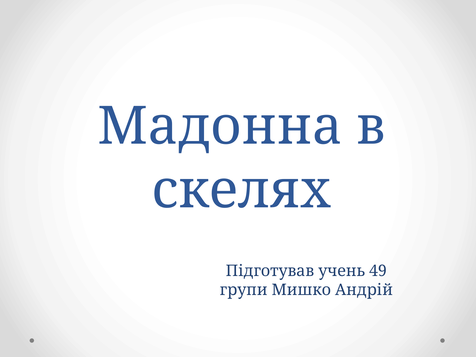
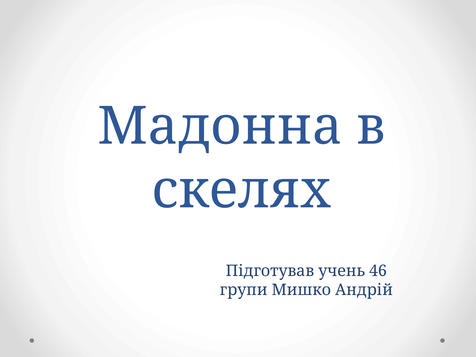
49: 49 -> 46
